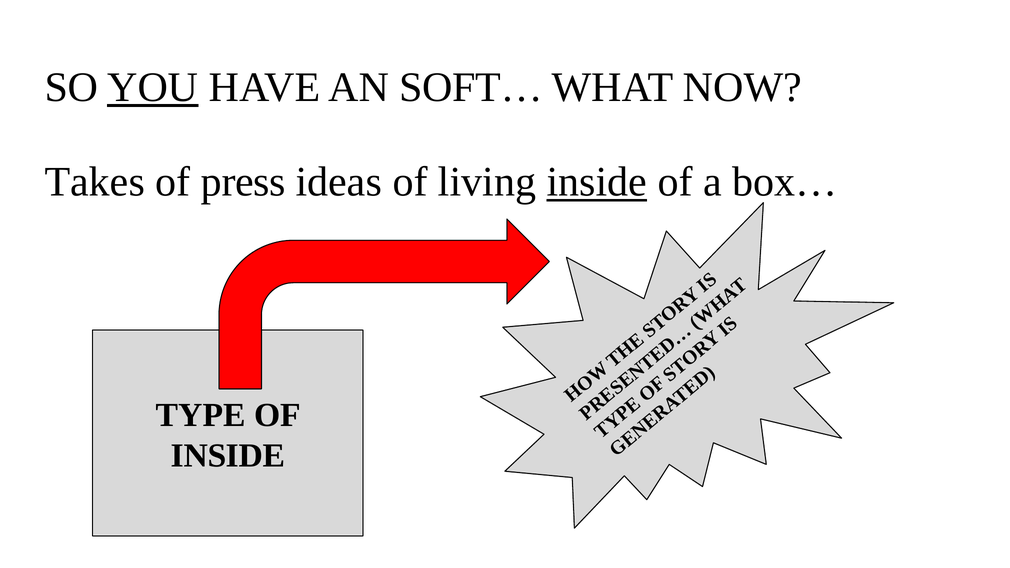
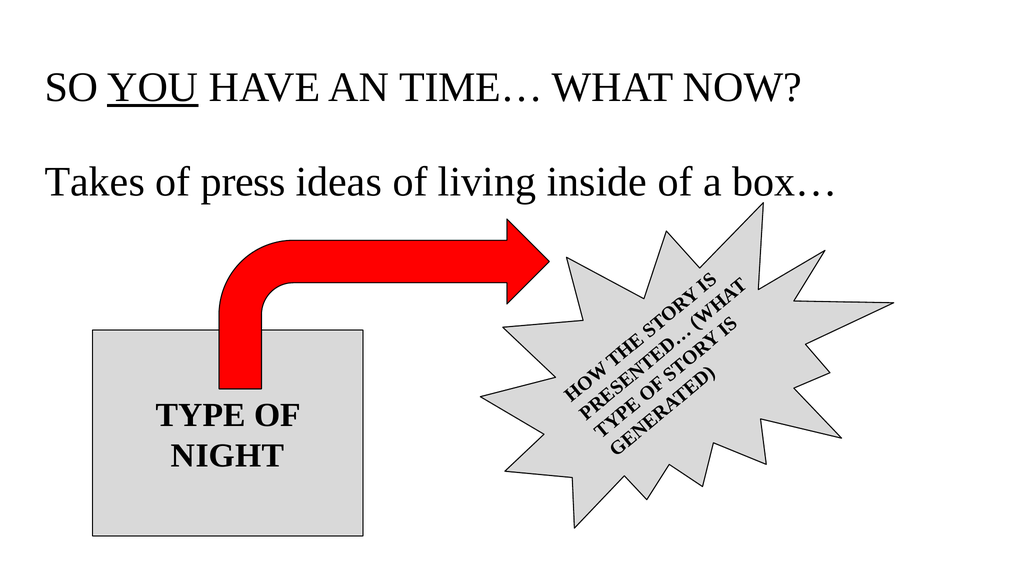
SOFT…: SOFT… -> TIME…
inside at (597, 182) underline: present -> none
INSIDE at (228, 456): INSIDE -> NIGHT
